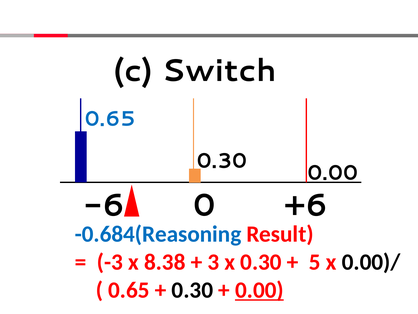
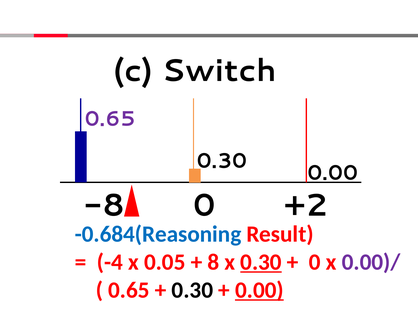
0.65 at (110, 119) colour: blue -> purple
-6: -6 -> -8
+6: +6 -> +2
-3: -3 -> -4
8.38: 8.38 -> 0.05
3: 3 -> 8
0.30 at (261, 262) underline: none -> present
5 at (315, 262): 5 -> 0
0.00)/ colour: black -> purple
